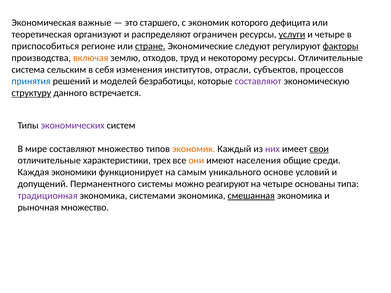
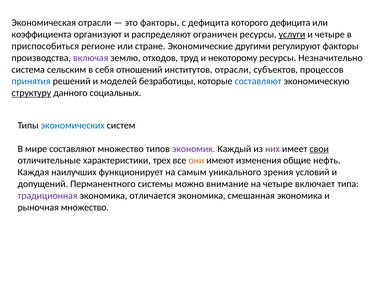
Экономическая важные: важные -> отрасли
это старшего: старшего -> факторы
с экономик: экономик -> дефицита
теоретическая: теоретическая -> коэффициента
стране underline: present -> none
следуют: следуют -> другими
факторы at (341, 46) underline: present -> none
включая colour: orange -> purple
ресурсы Отличительные: Отличительные -> Незначительно
изменения: изменения -> отношений
составляют at (258, 81) colour: purple -> blue
встречается: встречается -> социальных
экономических colour: purple -> blue
экономик at (194, 149) colour: orange -> purple
населения: населения -> изменения
среди: среди -> нефть
экономики: экономики -> наилучших
основе: основе -> зрения
реагируют: реагируют -> внимание
основаны: основаны -> включает
системами: системами -> отличается
смешанная underline: present -> none
